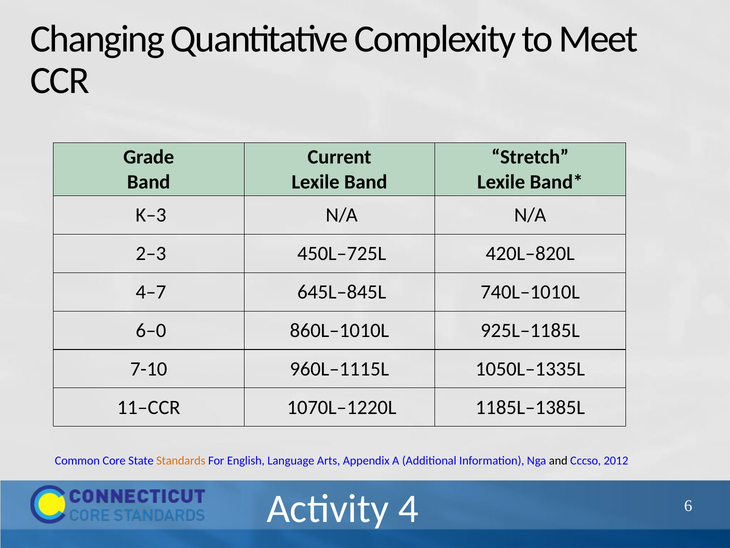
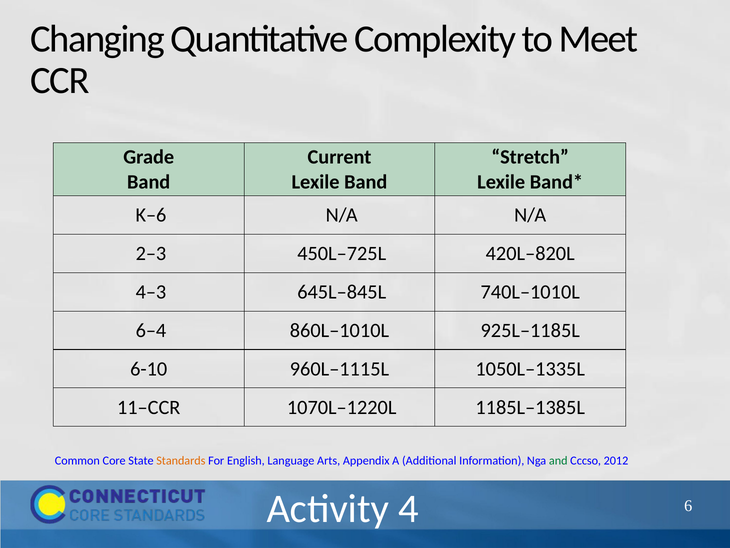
K–3: K–3 -> K–6
4–7: 4–7 -> 4–3
6–0: 6–0 -> 6–4
7-10: 7-10 -> 6-10
and at (558, 460) colour: black -> green
